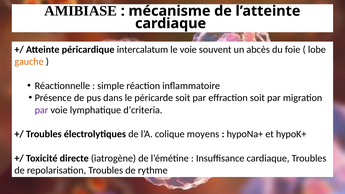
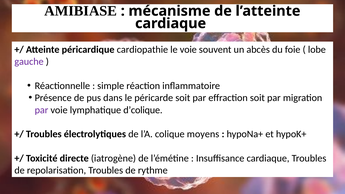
intercalatum: intercalatum -> cardiopathie
gauche colour: orange -> purple
d’criteria: d’criteria -> d’colique
